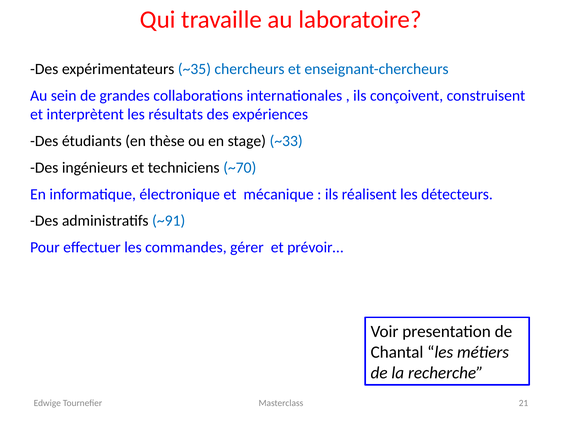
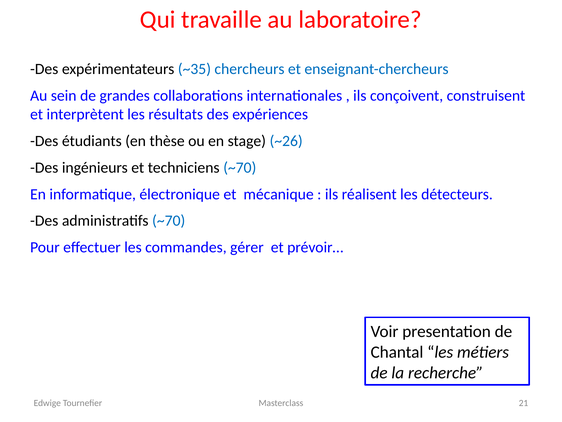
~33: ~33 -> ~26
administratifs ~91: ~91 -> ~70
